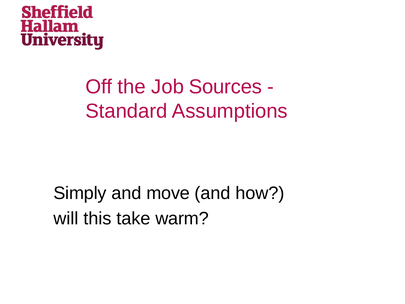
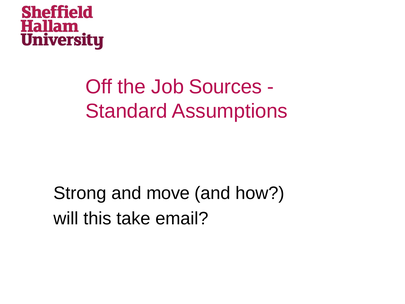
Simply: Simply -> Strong
warm: warm -> email
